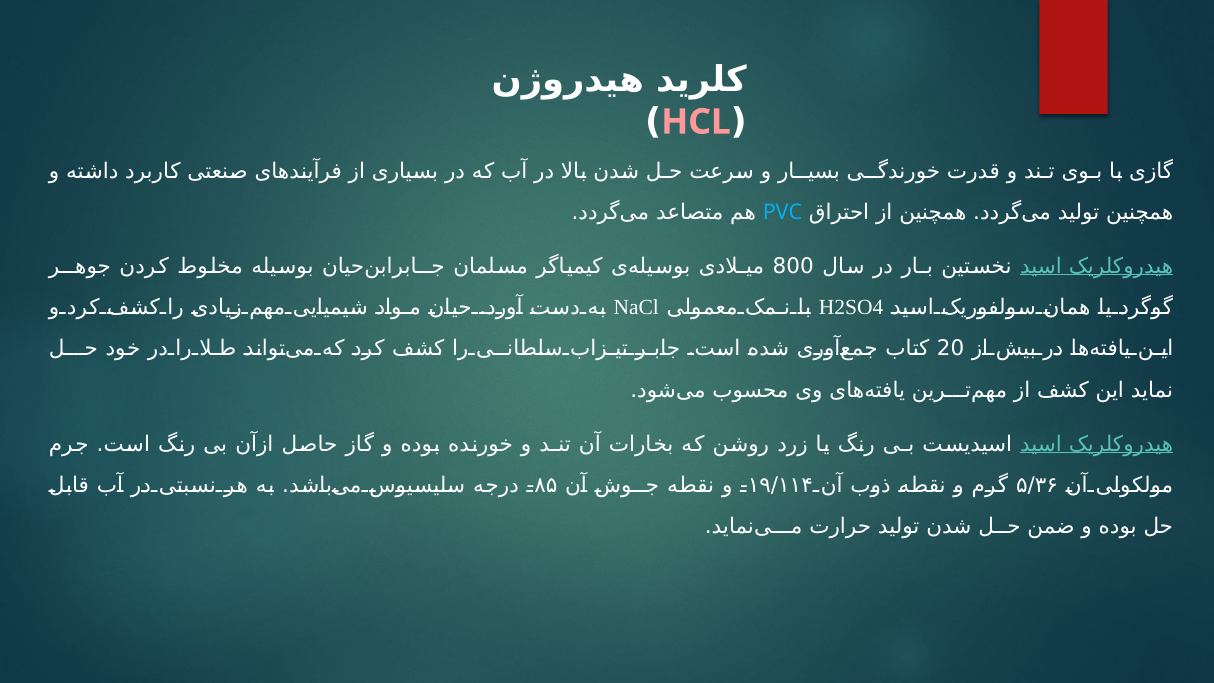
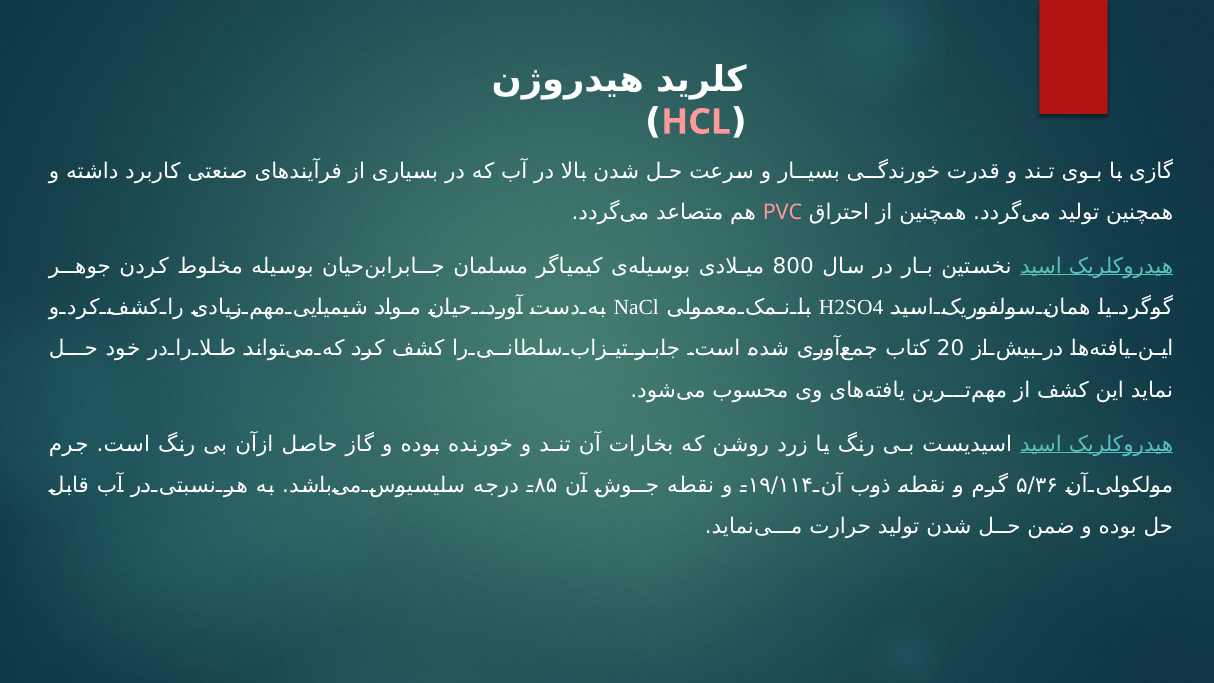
PVC colour: light blue -> pink
